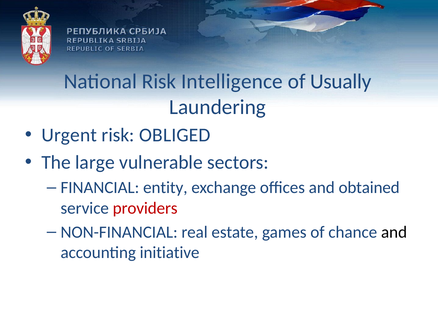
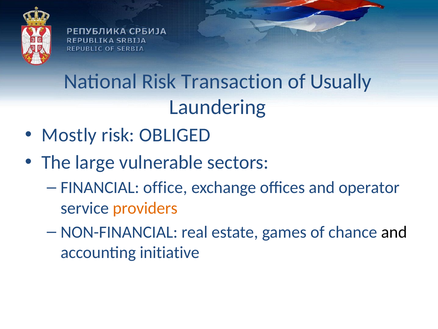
Intelligence: Intelligence -> Transaction
Urgent: Urgent -> Mostly
entity: entity -> office
obtained: obtained -> operator
providers colour: red -> orange
